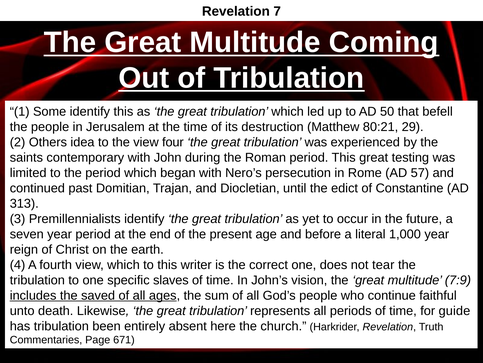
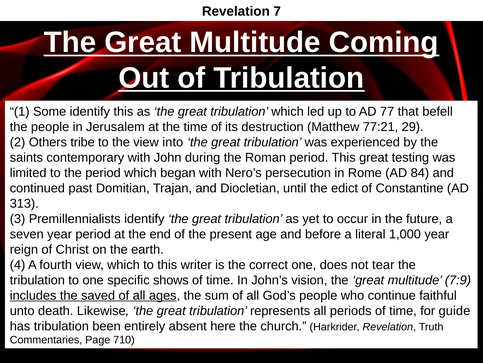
50: 50 -> 77
80:21: 80:21 -> 77:21
idea: idea -> tribe
four: four -> into
57: 57 -> 84
slaves: slaves -> shows
671: 671 -> 710
